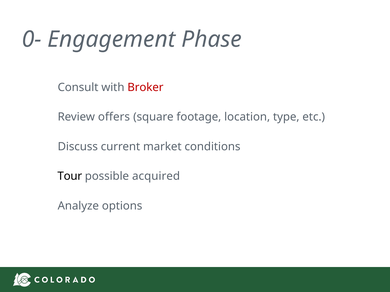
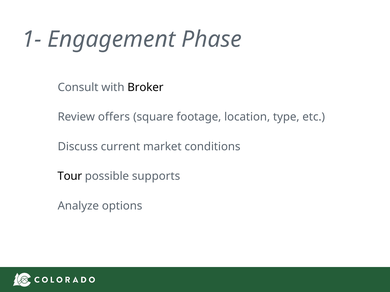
0-: 0- -> 1-
Broker colour: red -> black
acquired: acquired -> supports
